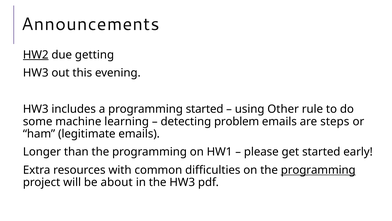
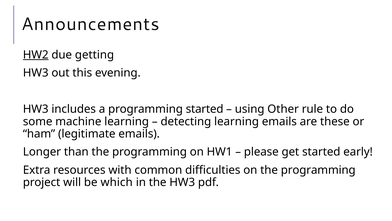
detecting problem: problem -> learning
steps: steps -> these
programming at (318, 170) underline: present -> none
about: about -> which
